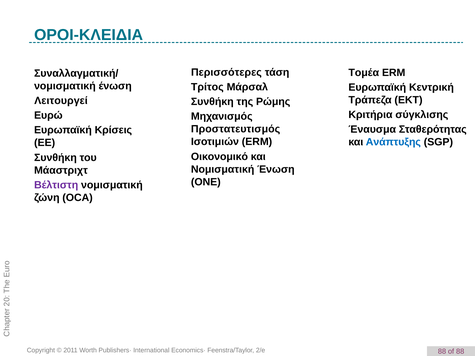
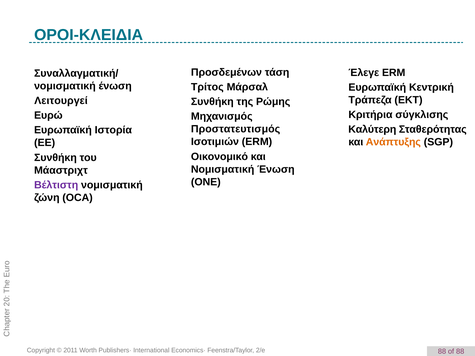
Περισσότερες: Περισσότερες -> Προσδεμένων
Τομέα: Τομέα -> Έλεγε
Έναυσμα: Έναυσμα -> Καλύτερη
Κρίσεις: Κρίσεις -> Ιστορία
Ανάπτυξης colour: blue -> orange
